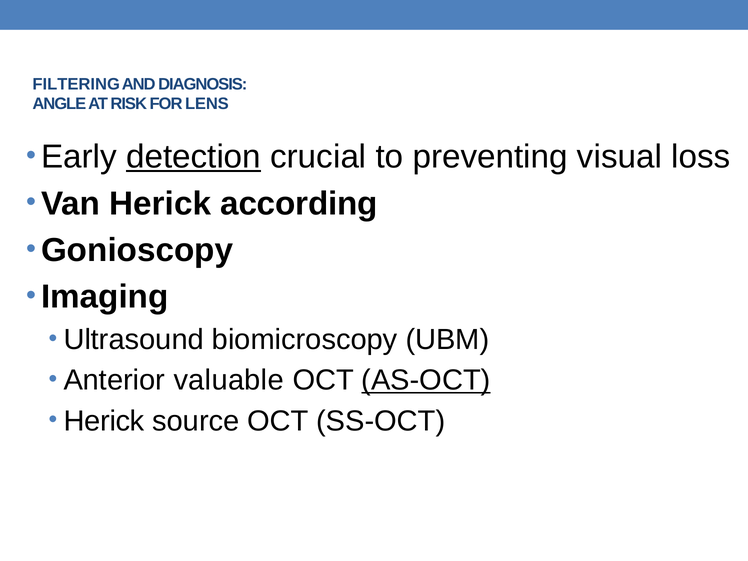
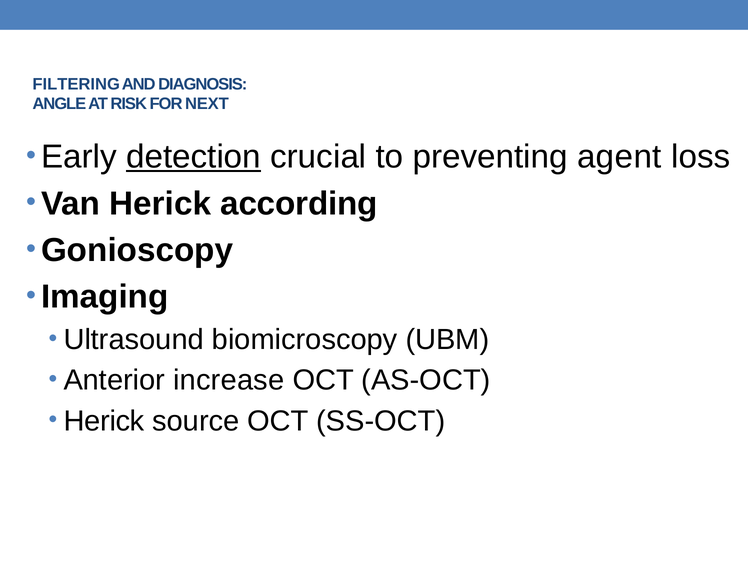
LENS: LENS -> NEXT
visual: visual -> agent
valuable: valuable -> increase
AS-OCT underline: present -> none
